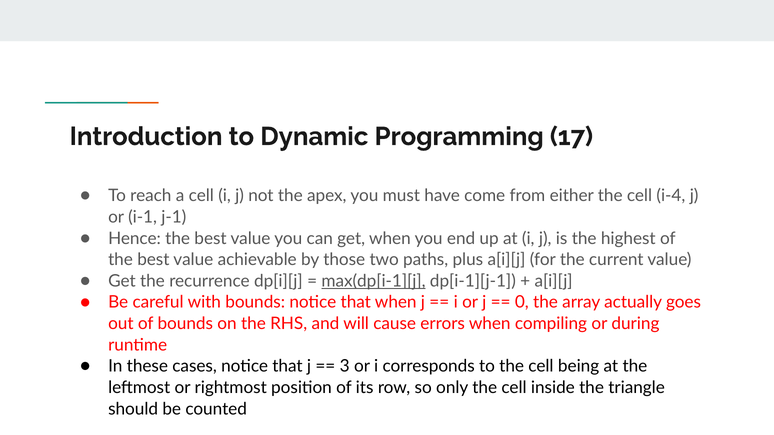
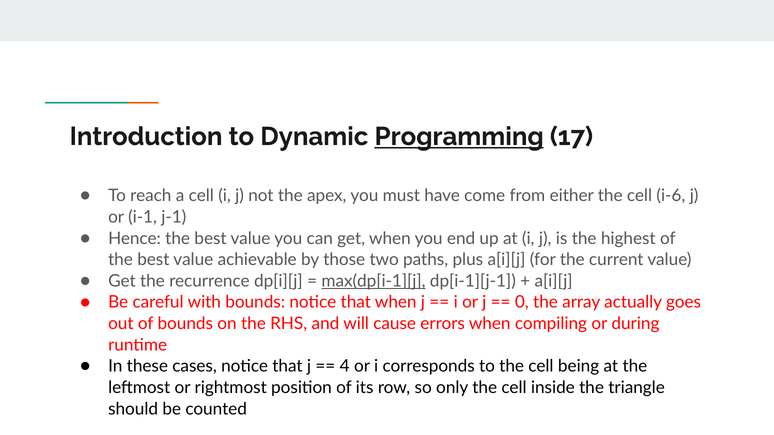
Programming underline: none -> present
i-4: i-4 -> i-6
3: 3 -> 4
